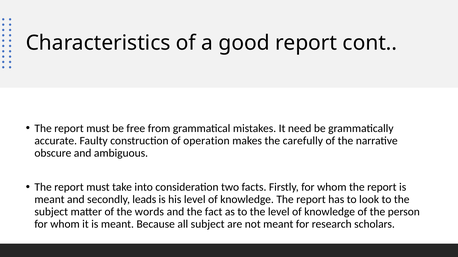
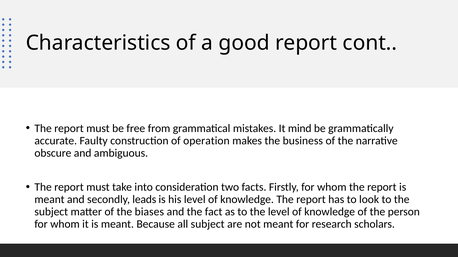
need: need -> mind
carefully: carefully -> business
words: words -> biases
